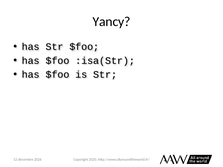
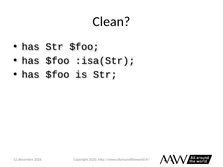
Yancy: Yancy -> Clean
